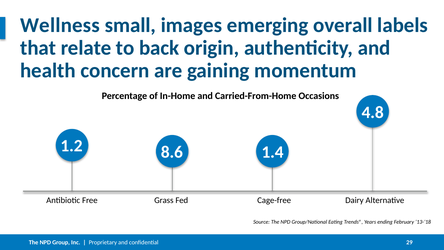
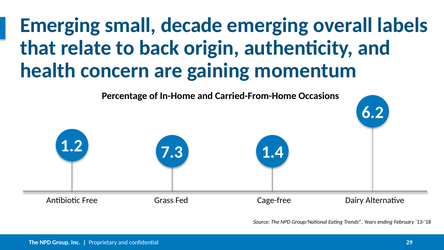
Wellness at (60, 25): Wellness -> Emerging
images: images -> decade
4.8: 4.8 -> 6.2
8.6: 8.6 -> 7.3
